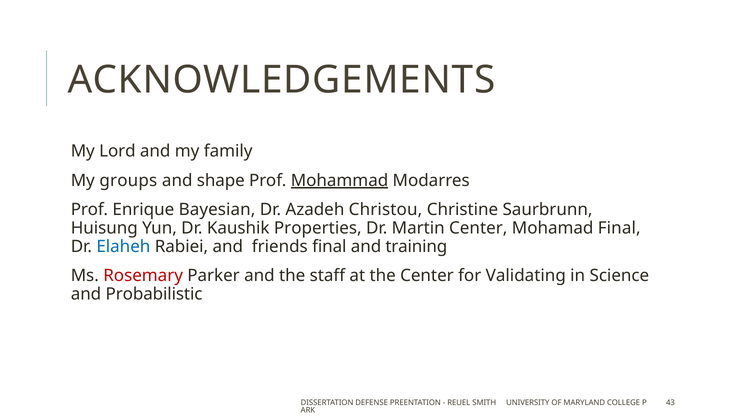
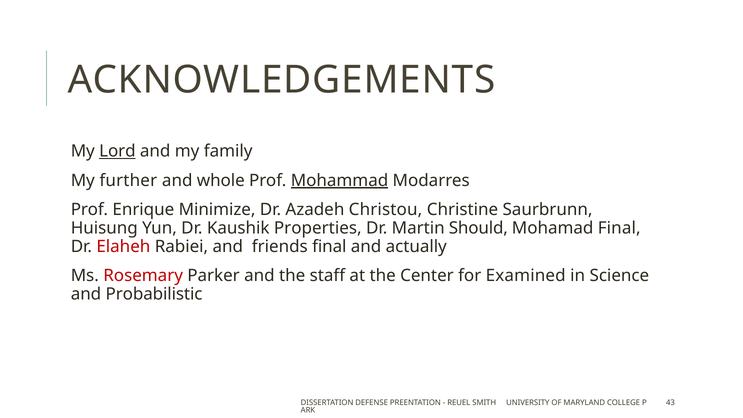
Lord underline: none -> present
groups: groups -> further
shape: shape -> whole
Bayesian: Bayesian -> Minimize
Martin Center: Center -> Should
Elaheh colour: blue -> red
training: training -> actually
Validating: Validating -> Examined
